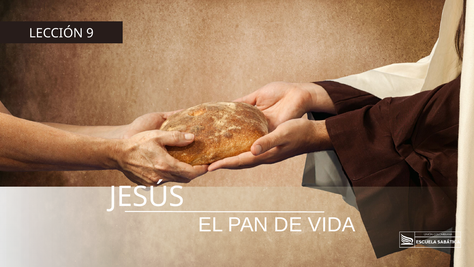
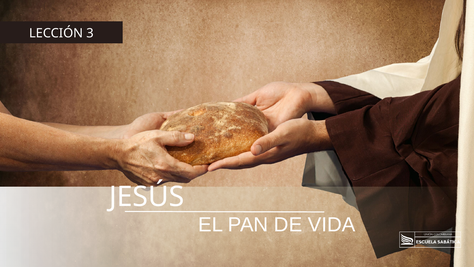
9: 9 -> 3
